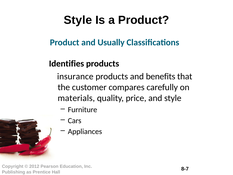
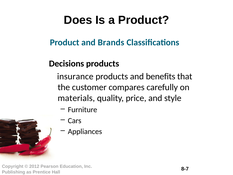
Style at (78, 20): Style -> Does
Usually: Usually -> Brands
Identifies: Identifies -> Decisions
